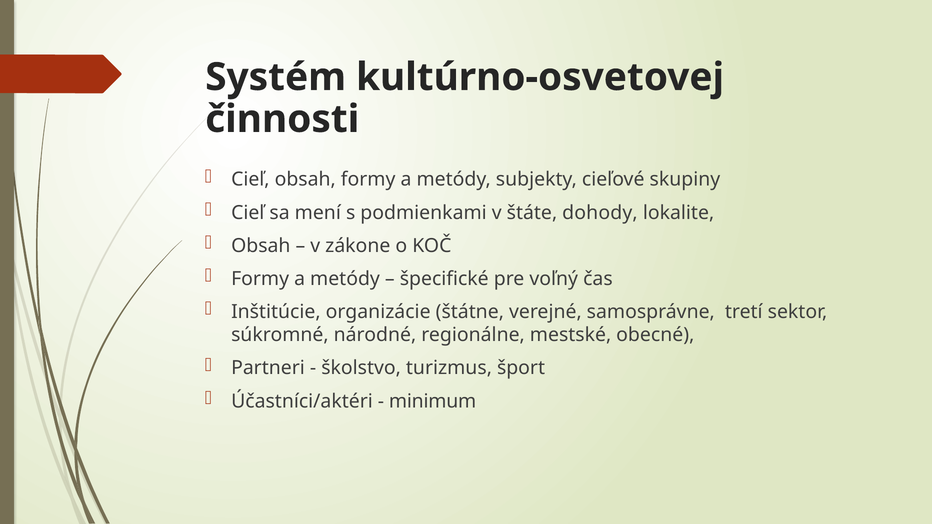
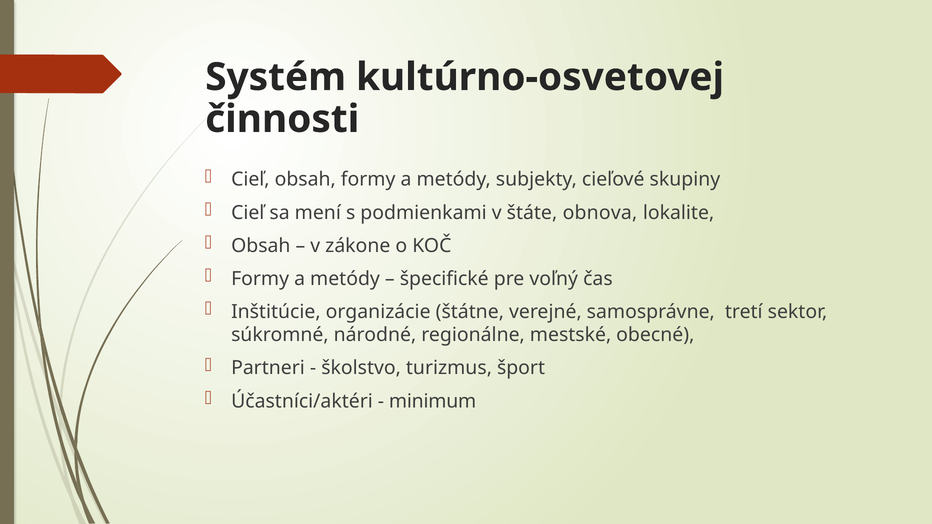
dohody: dohody -> obnova
